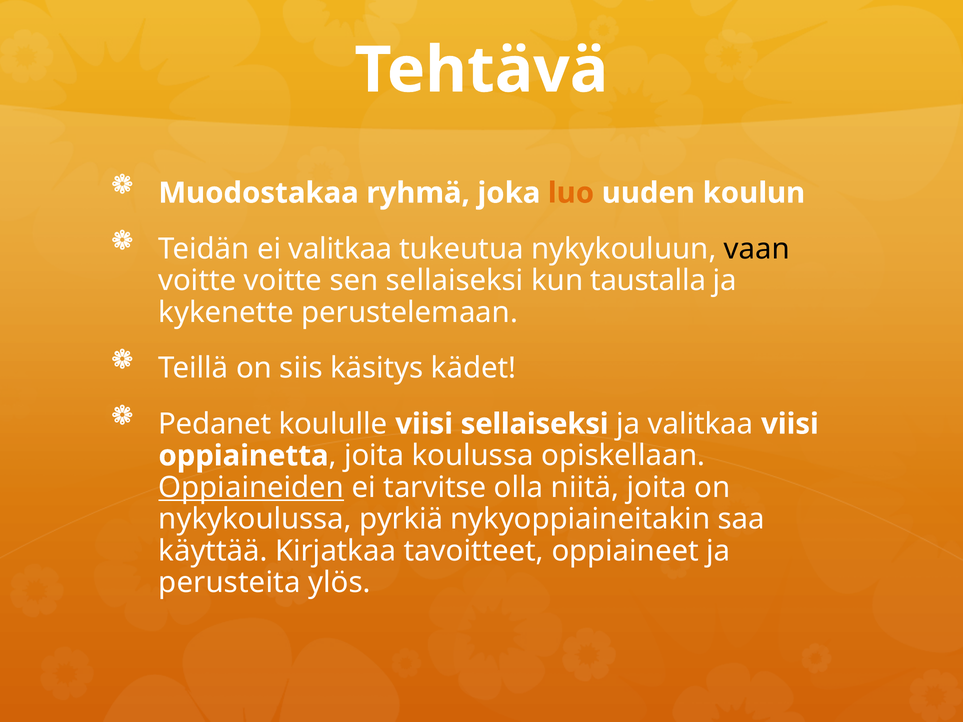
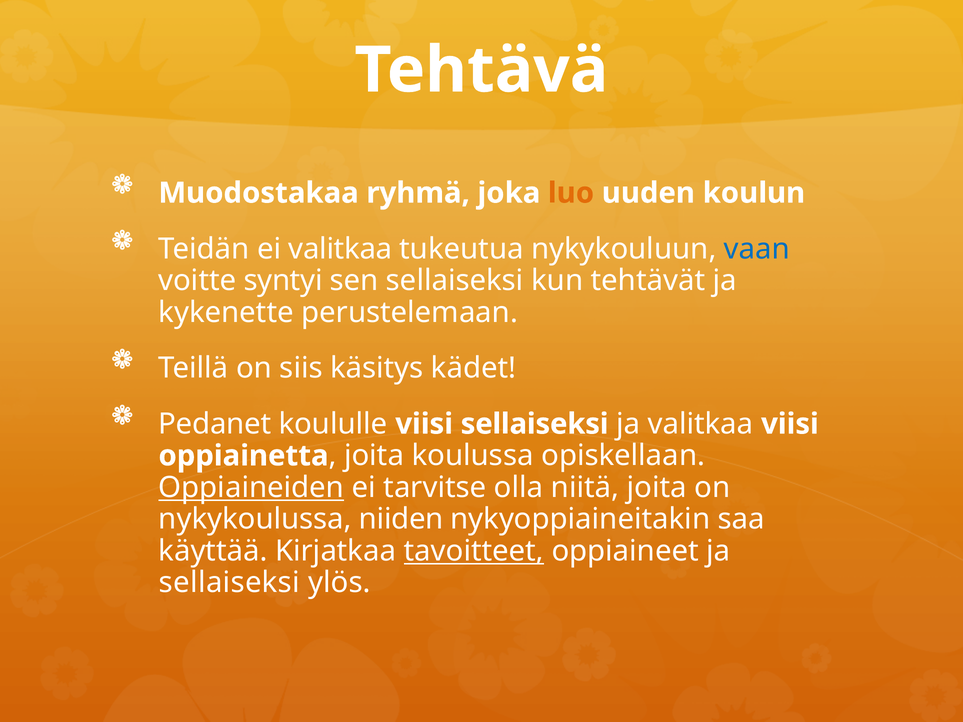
vaan colour: black -> blue
voitte voitte: voitte -> syntyi
taustalla: taustalla -> tehtävät
pyrkiä: pyrkiä -> niiden
tavoitteet underline: none -> present
perusteita at (230, 583): perusteita -> sellaiseksi
